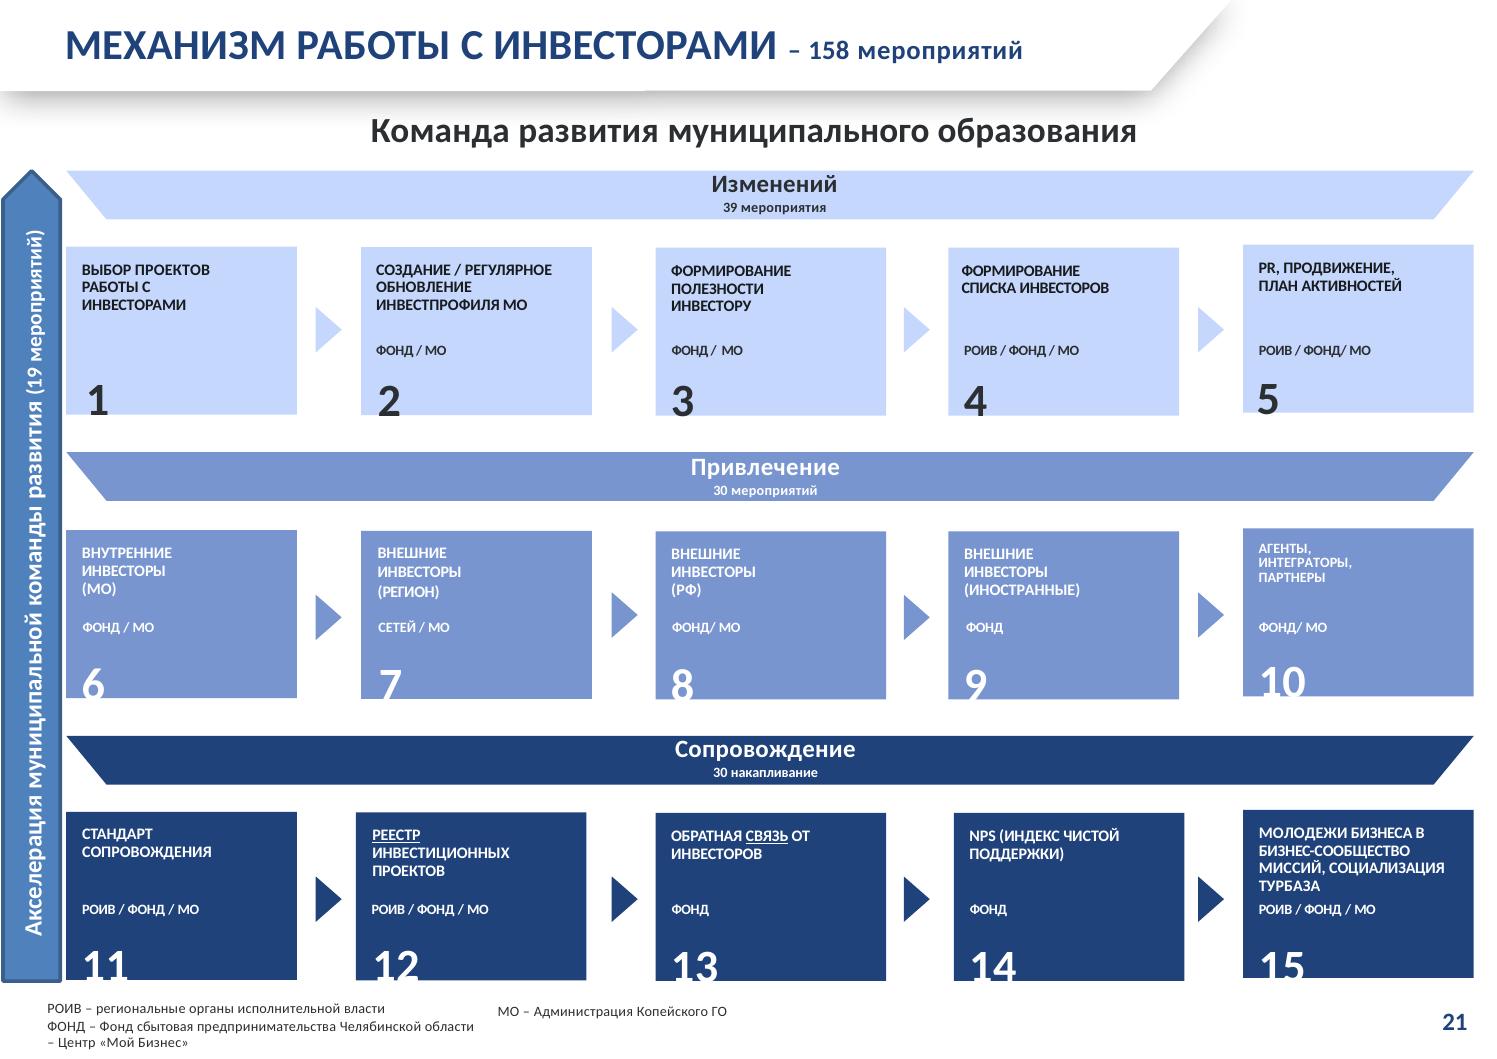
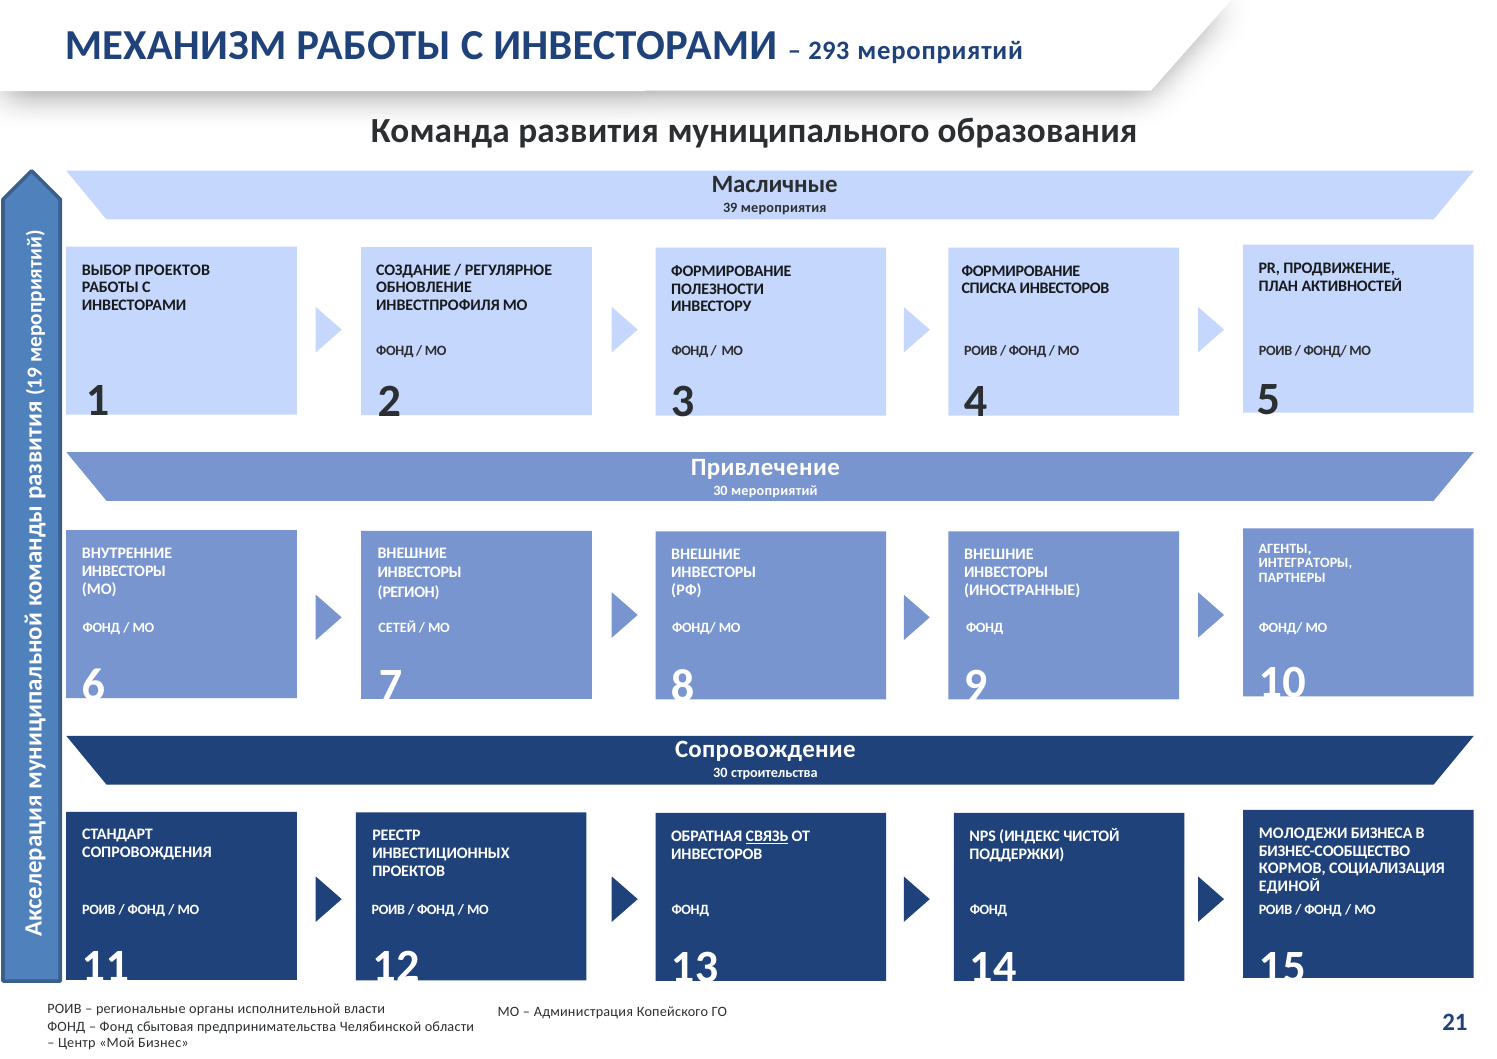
158: 158 -> 293
Изменений: Изменений -> Масличные
накапливание: накапливание -> строительства
РЕЕСТР underline: present -> none
МИССИЙ: МИССИЙ -> КОРМОВ
ТУРБАЗА: ТУРБАЗА -> ЕДИНОЙ
